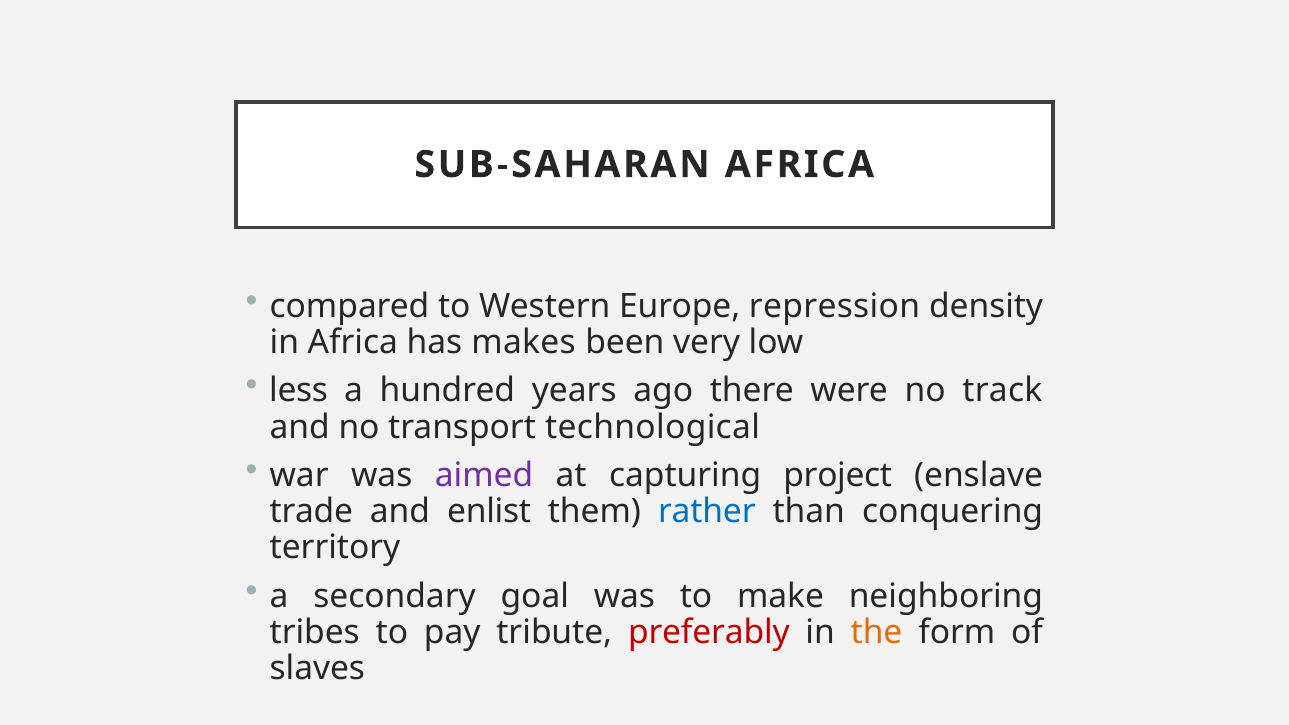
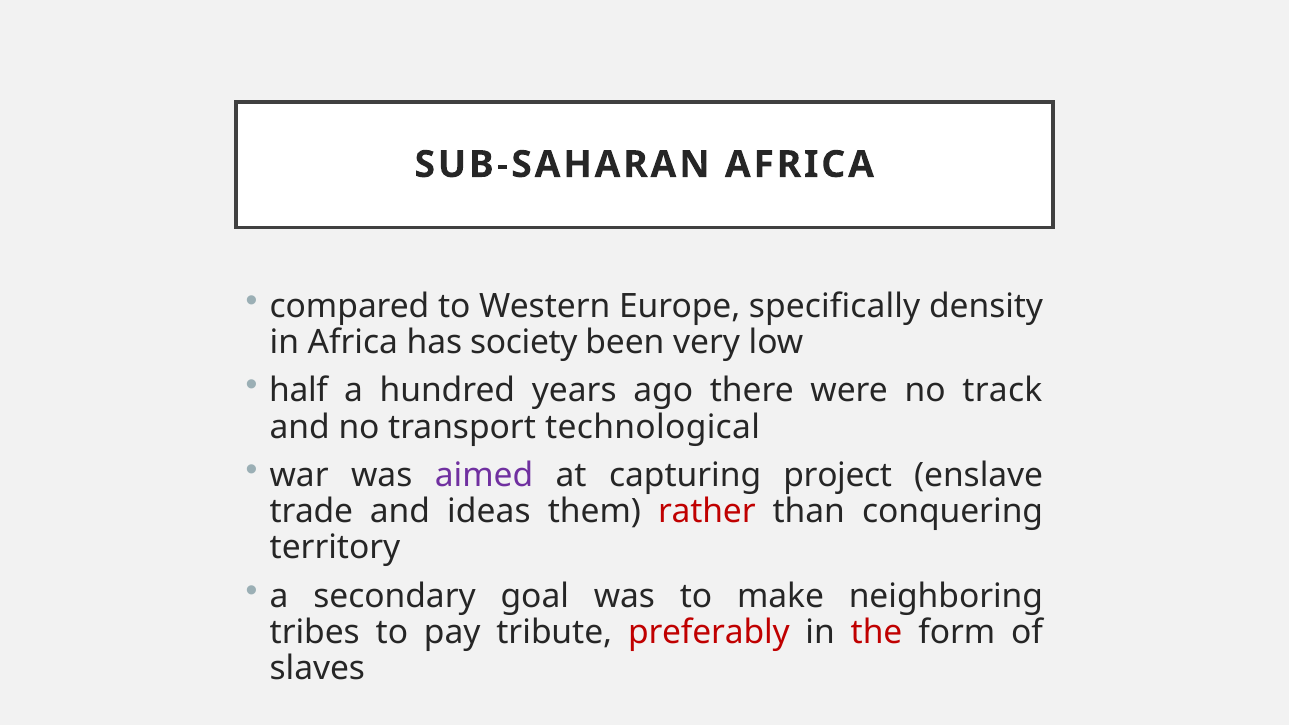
repression: repression -> specifically
makes: makes -> society
less: less -> half
enlist: enlist -> ideas
rather colour: blue -> red
the colour: orange -> red
